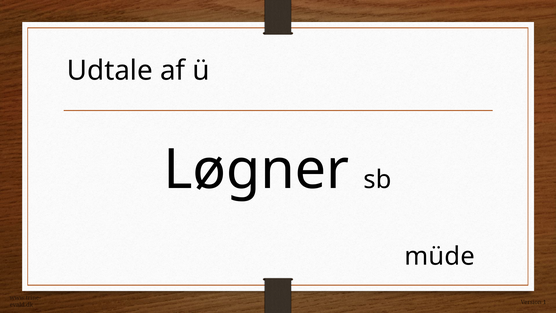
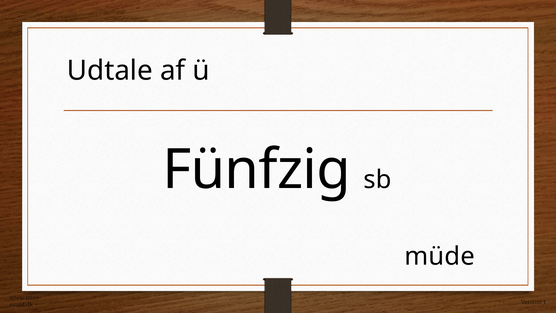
Løgner: Løgner -> Fünfzig
